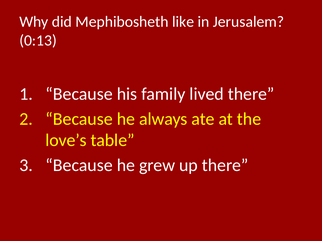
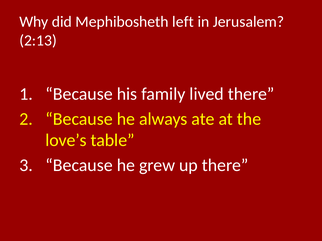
like: like -> left
0:13: 0:13 -> 2:13
